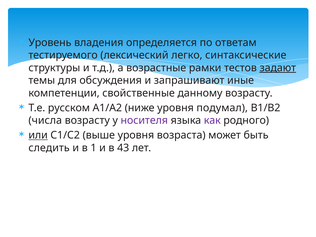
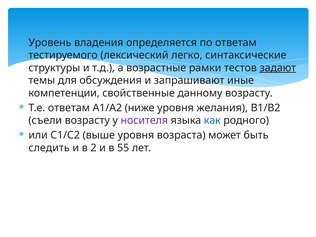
Т.е русском: русском -> ответам
подумал: подумал -> желания
числа: числа -> съели
как colour: purple -> blue
или underline: present -> none
1: 1 -> 2
43: 43 -> 55
